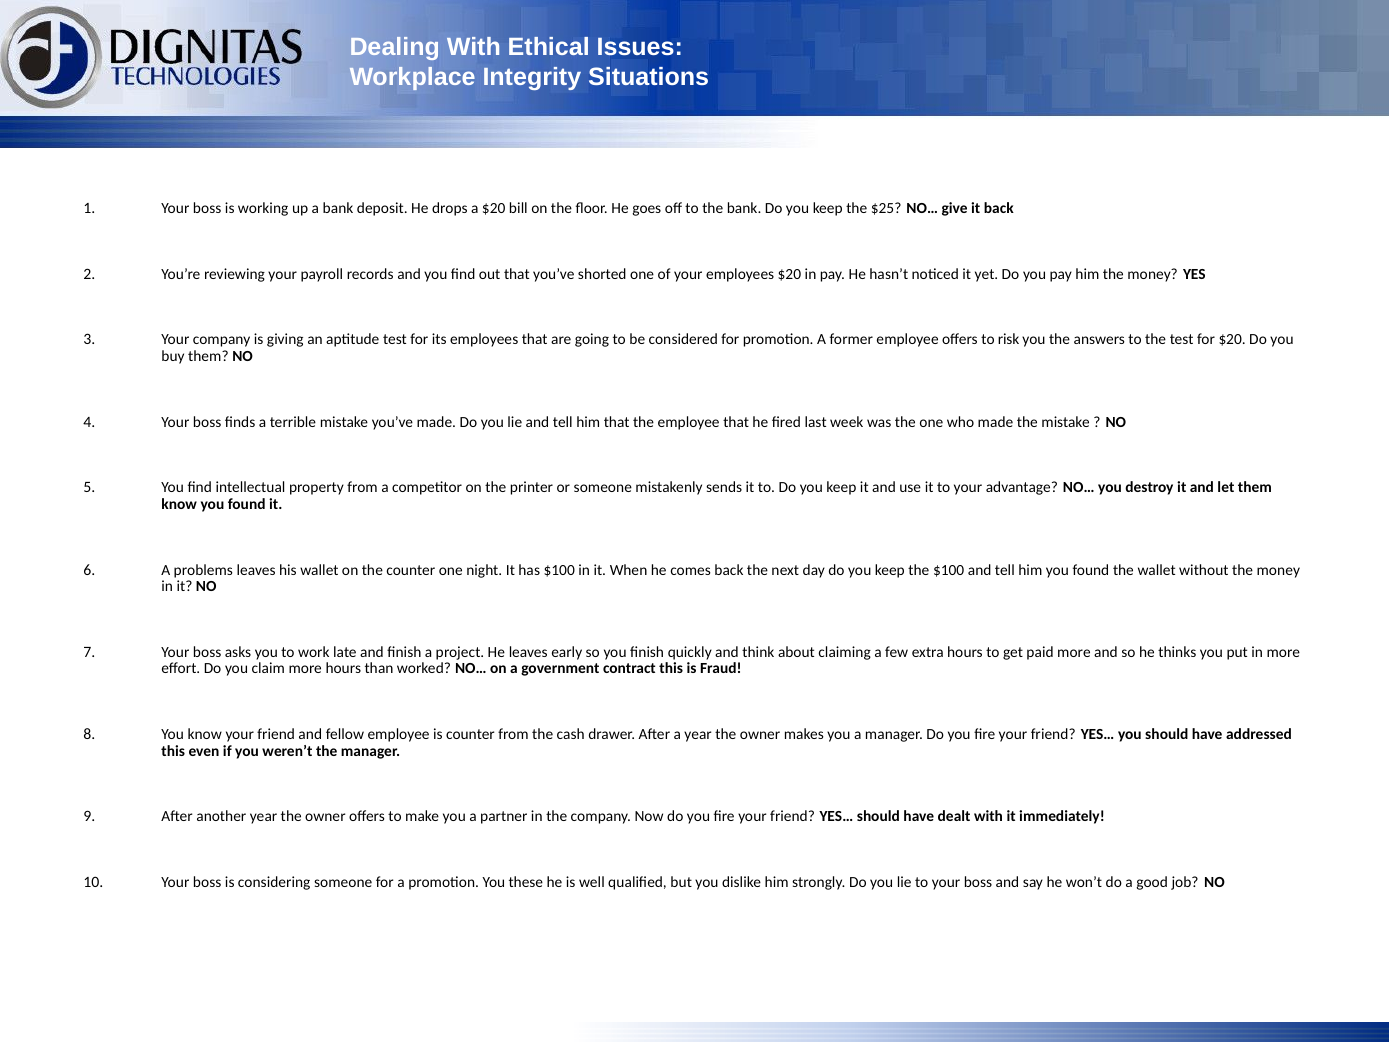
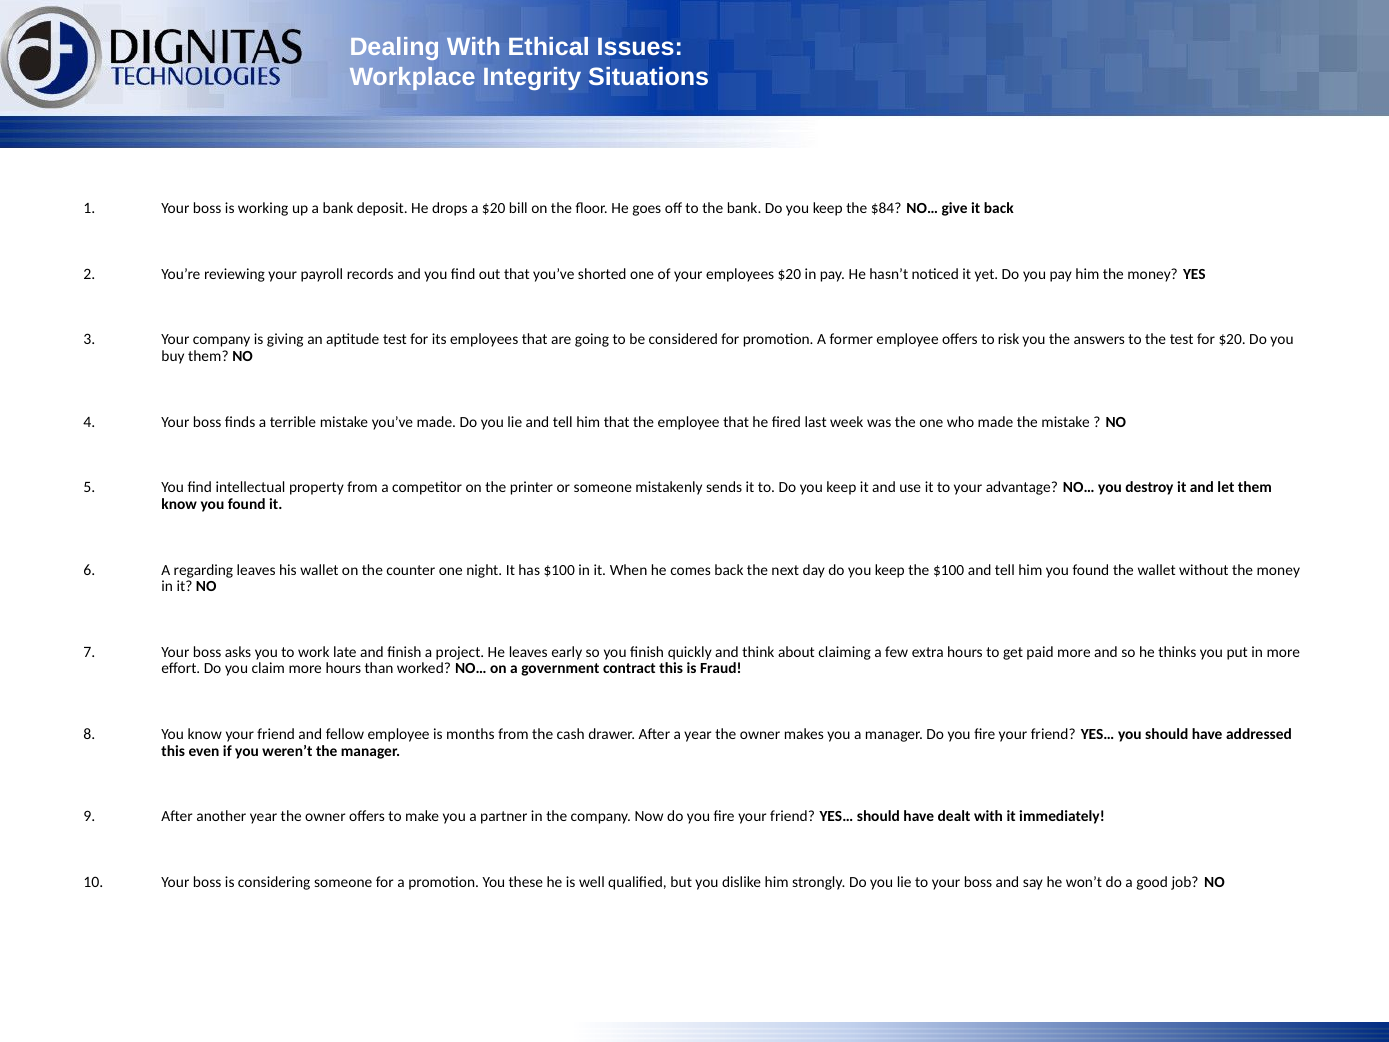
$25: $25 -> $84
problems: problems -> regarding
is counter: counter -> months
